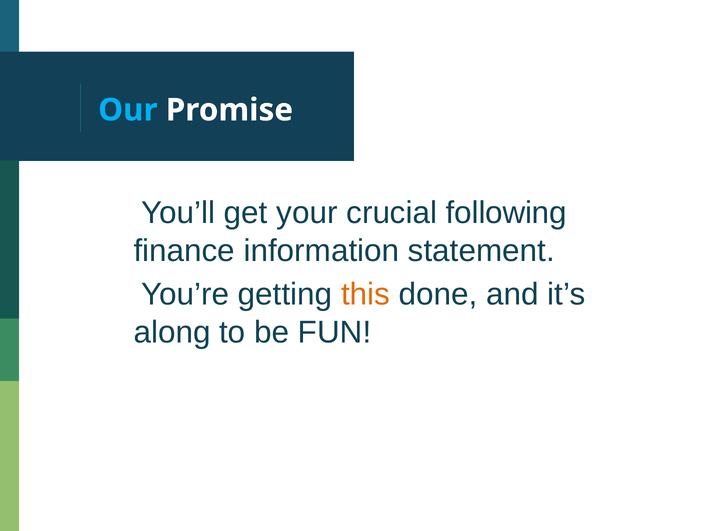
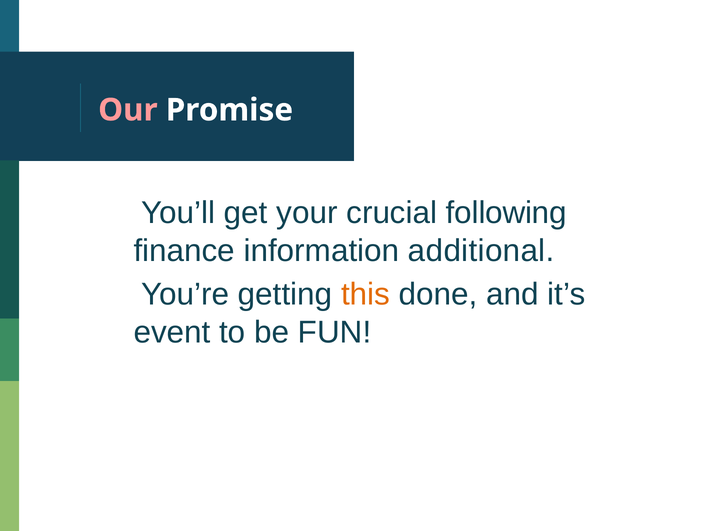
Our colour: light blue -> pink
statement: statement -> additional
along: along -> event
